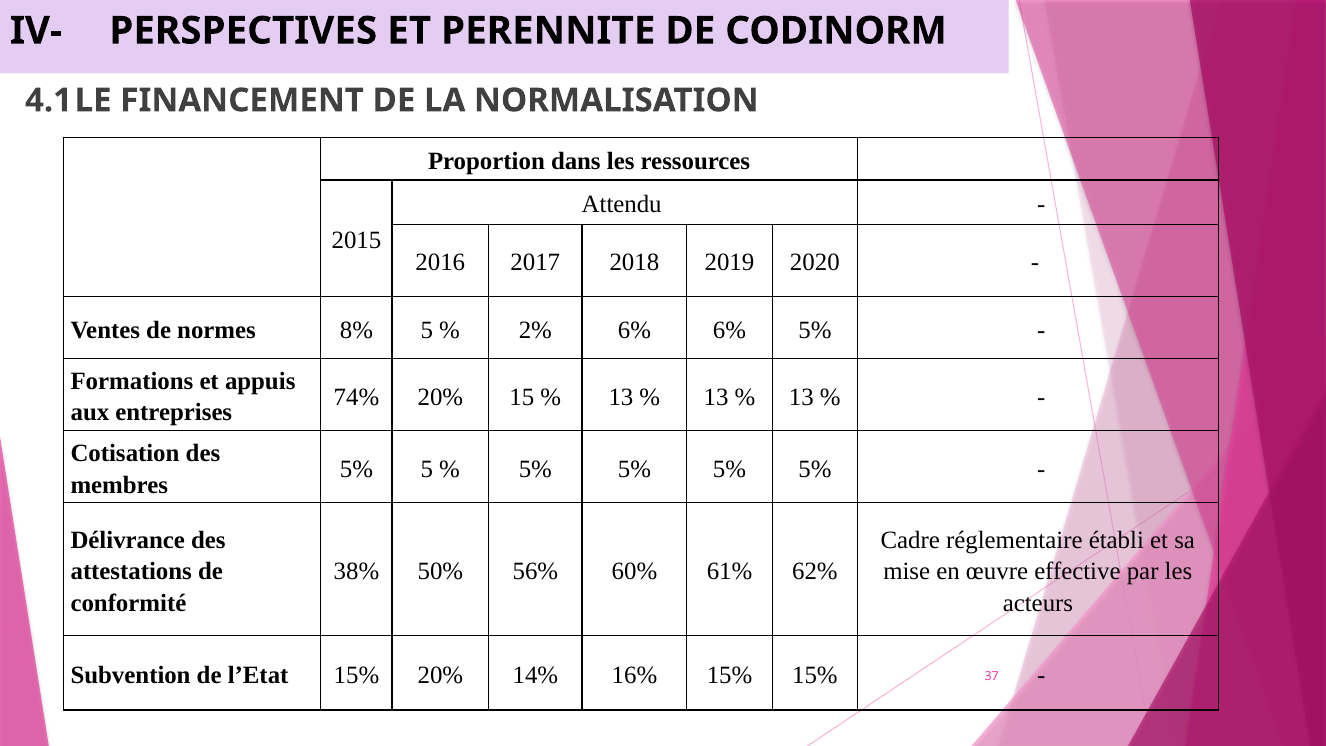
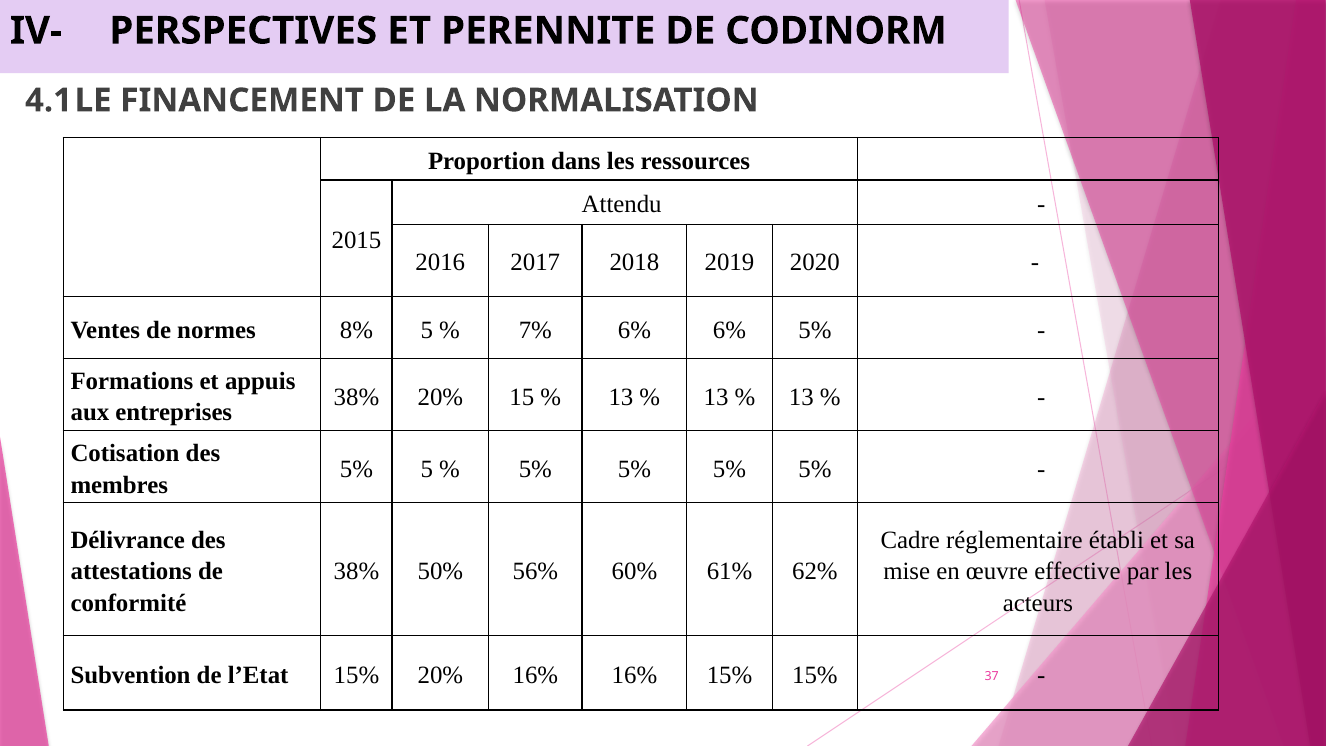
2%: 2% -> 7%
74% at (357, 397): 74% -> 38%
20% 14%: 14% -> 16%
